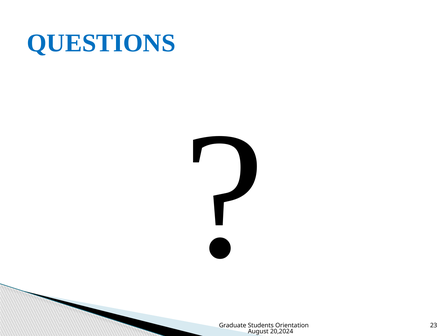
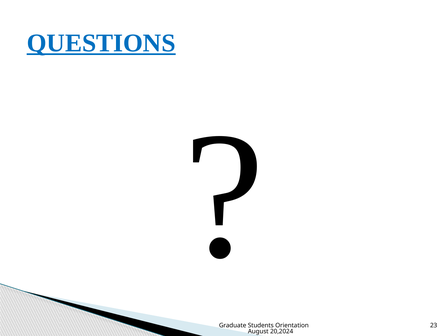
QUESTIONS underline: none -> present
